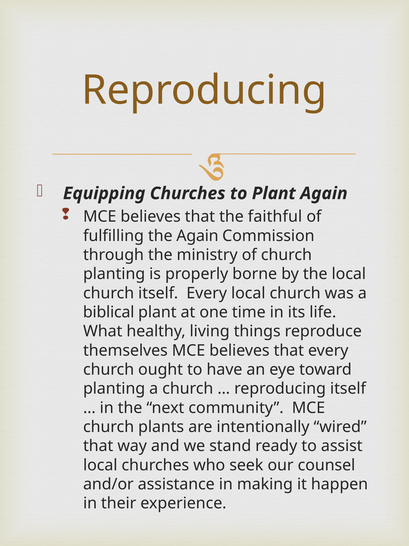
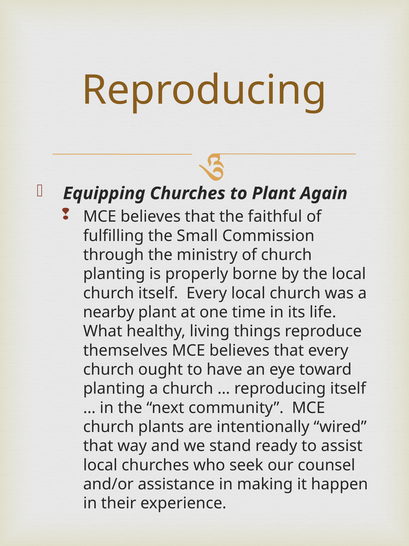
the Again: Again -> Small
biblical: biblical -> nearby
